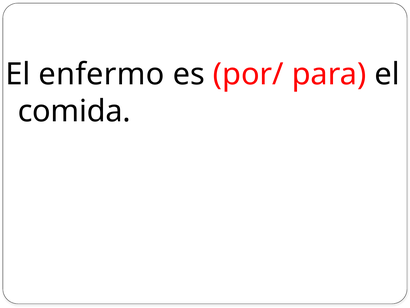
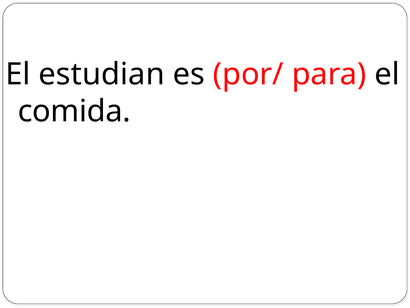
enfermo: enfermo -> estudian
